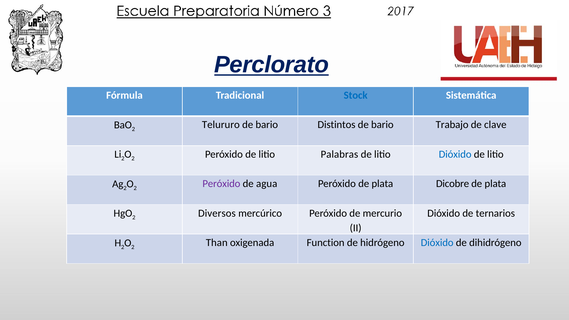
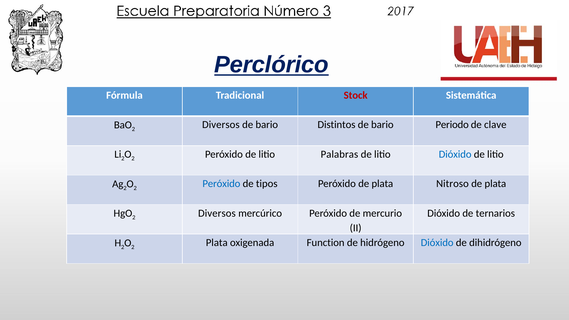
Perclorato: Perclorato -> Perclórico
Stock colour: blue -> red
Telururo at (221, 125): Telururo -> Diversos
Trabajo: Trabajo -> Periodo
Peróxido at (221, 184) colour: purple -> blue
agua: agua -> tipos
Dicobre: Dicobre -> Nitroso
Than at (217, 243): Than -> Plata
